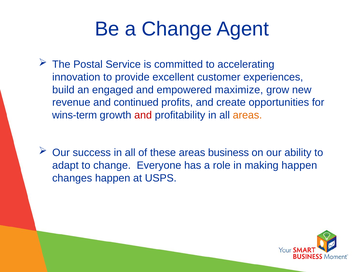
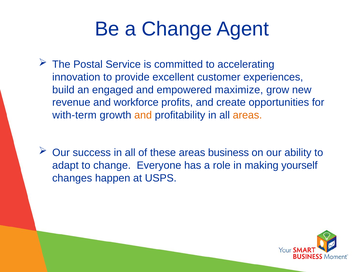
continued: continued -> workforce
wins-term: wins-term -> with-term
and at (143, 115) colour: red -> orange
making happen: happen -> yourself
